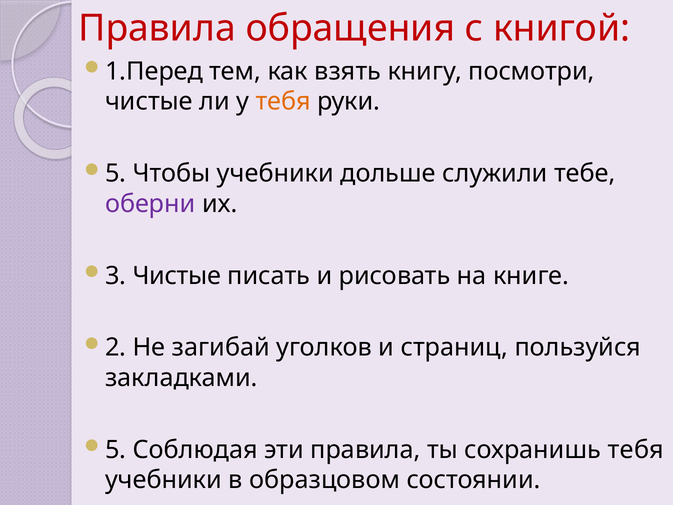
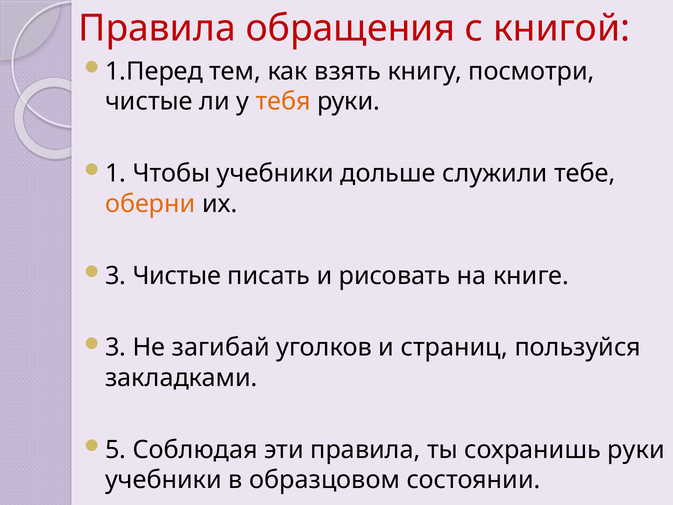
5 at (116, 173): 5 -> 1
оберни colour: purple -> orange
2 at (116, 347): 2 -> 3
сохранишь тебя: тебя -> руки
